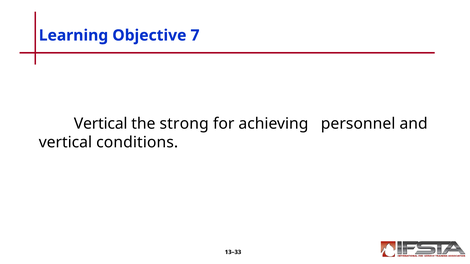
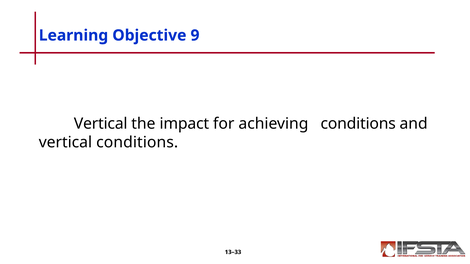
7: 7 -> 9
strong: strong -> impact
achieving personnel: personnel -> conditions
